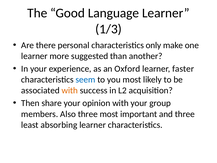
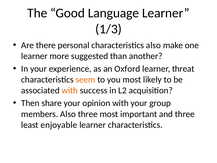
characteristics only: only -> also
faster: faster -> threat
seem colour: blue -> orange
absorbing: absorbing -> enjoyable
